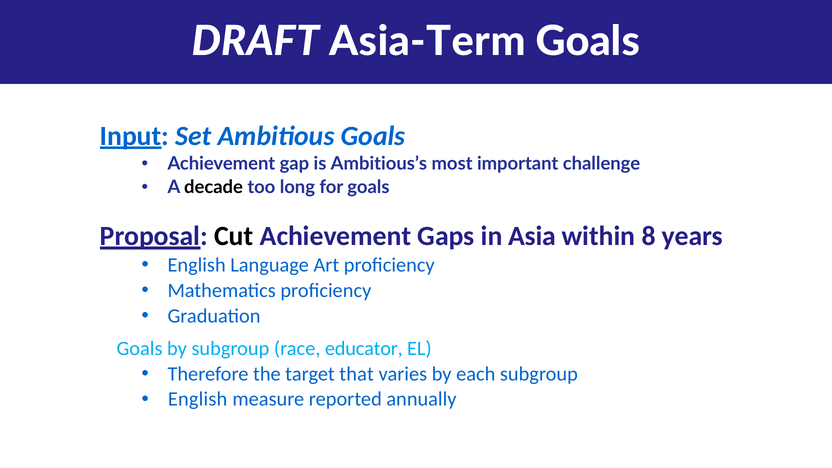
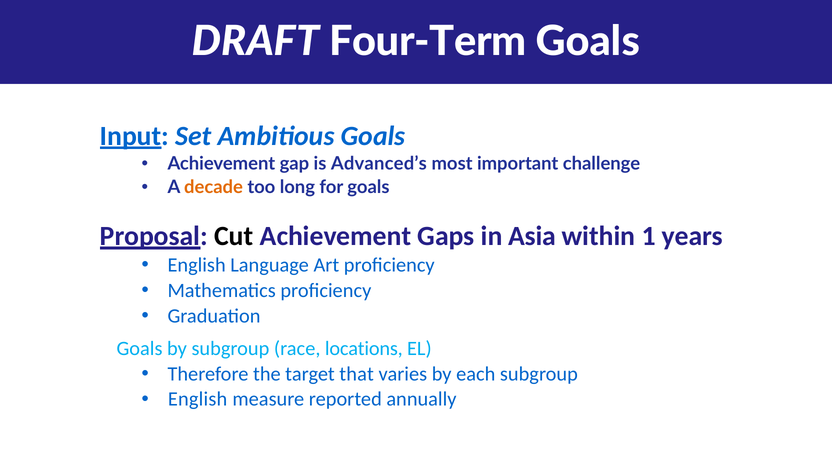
Asia-Term: Asia-Term -> Four-Term
Ambitious’s: Ambitious’s -> Advanced’s
decade colour: black -> orange
8: 8 -> 1
educator: educator -> locations
